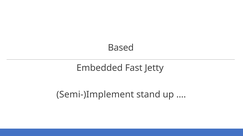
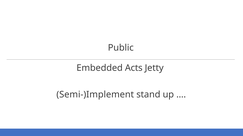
Based: Based -> Public
Fast: Fast -> Acts
